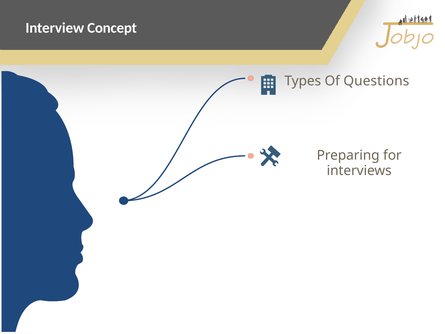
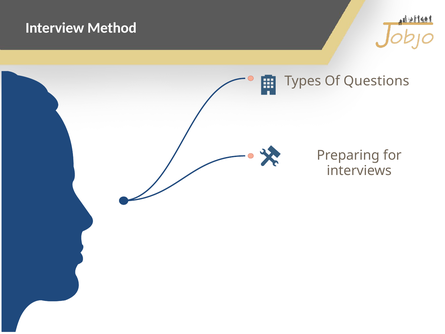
Concept: Concept -> Method
